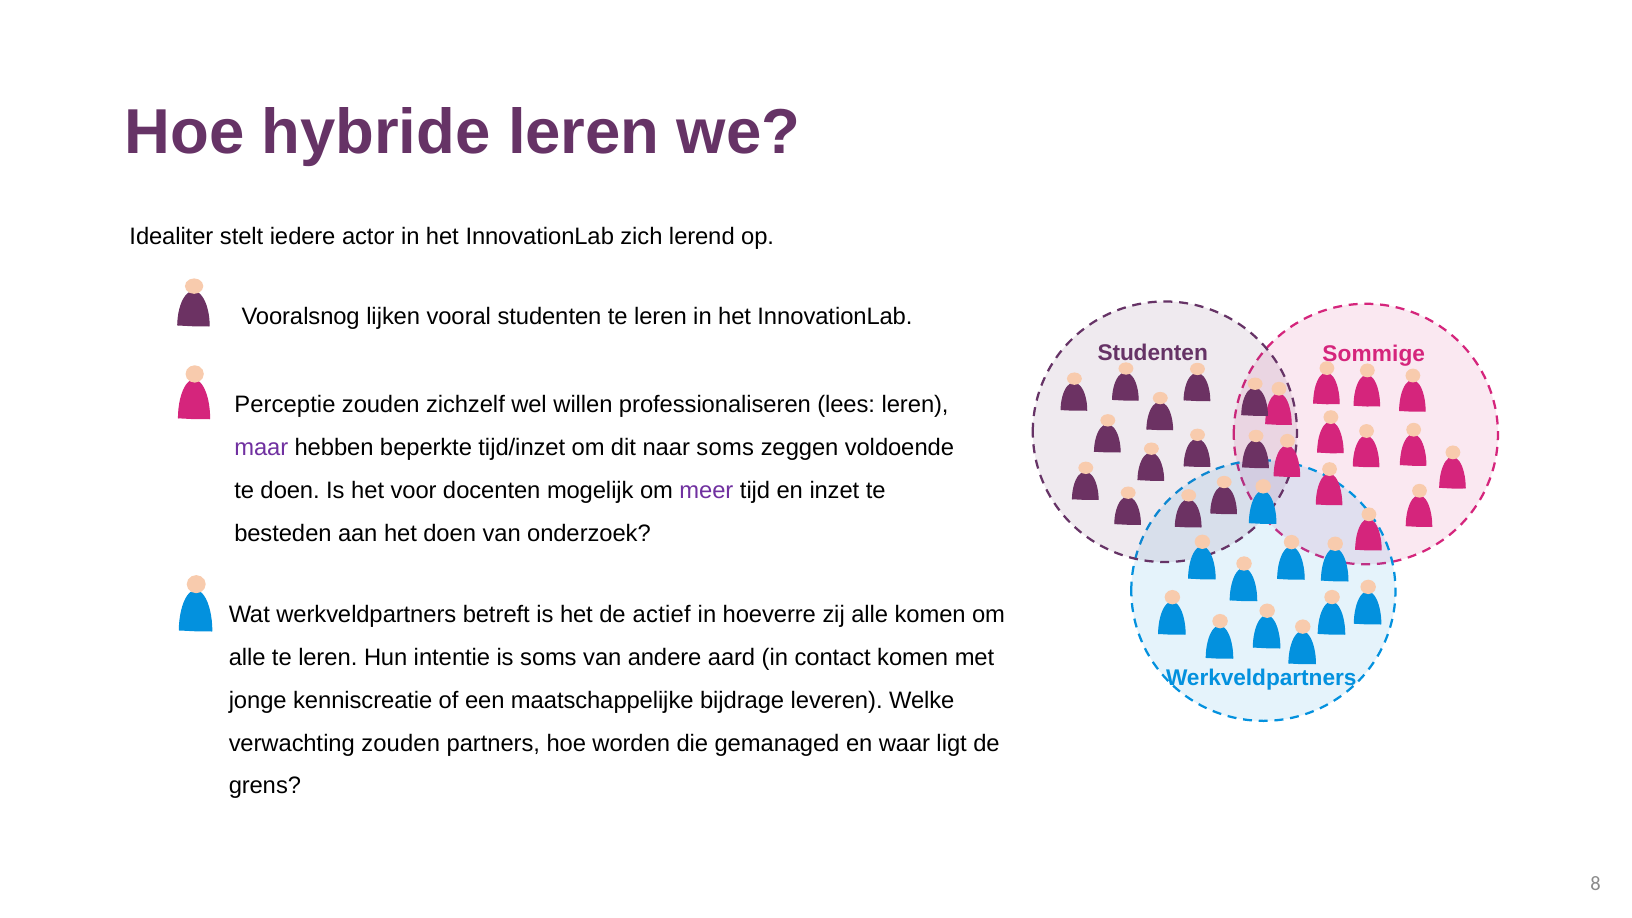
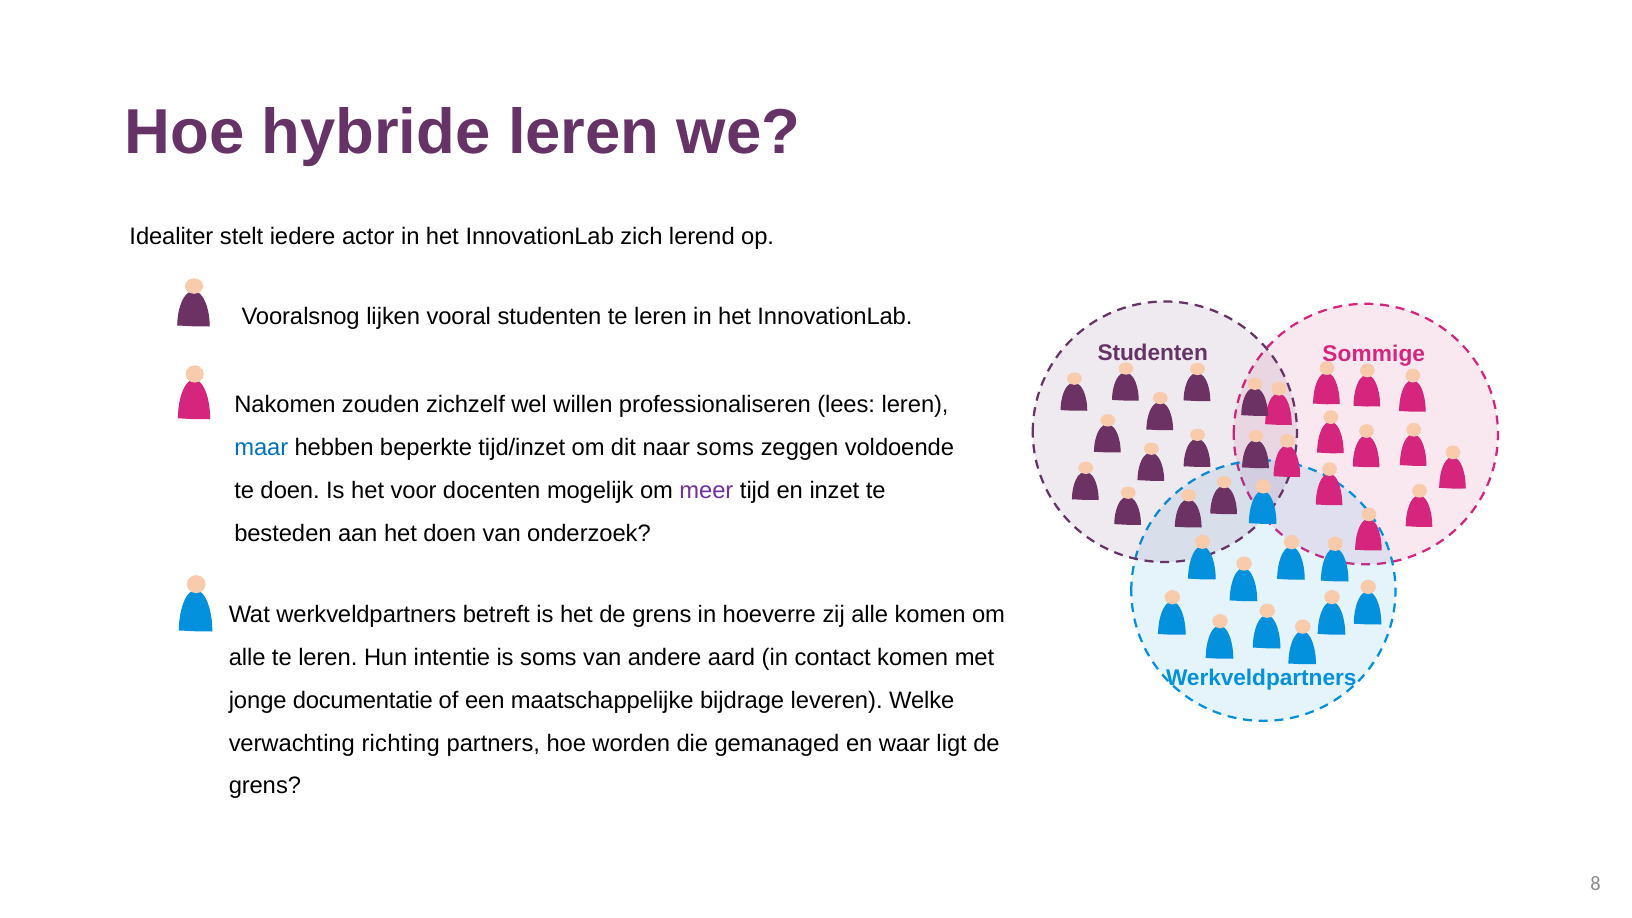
Perceptie: Perceptie -> Nakomen
maar colour: purple -> blue
het de actief: actief -> grens
kenniscreatie: kenniscreatie -> documentatie
verwachting zouden: zouden -> richting
